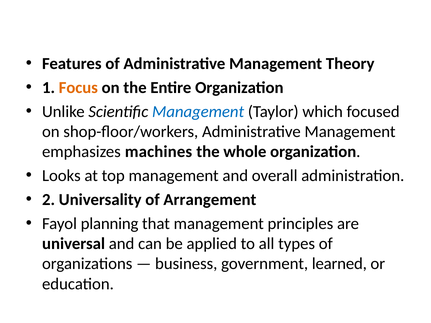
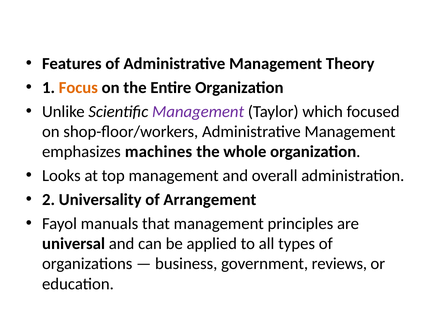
Management at (198, 112) colour: blue -> purple
planning: planning -> manuals
learned: learned -> reviews
